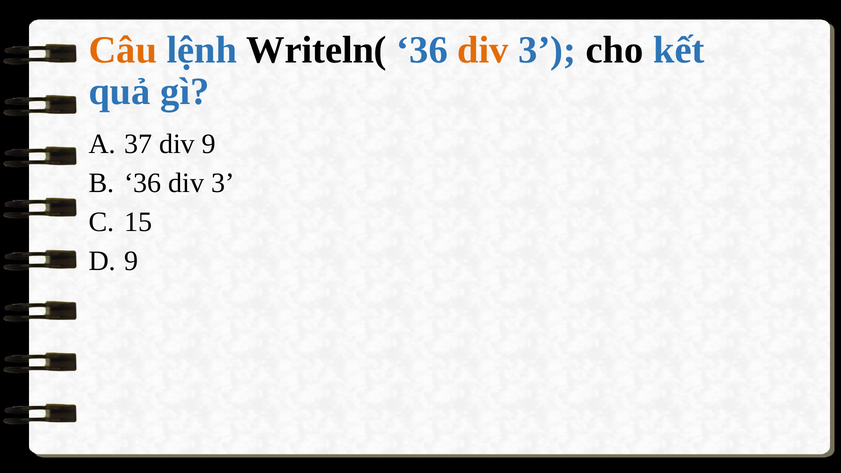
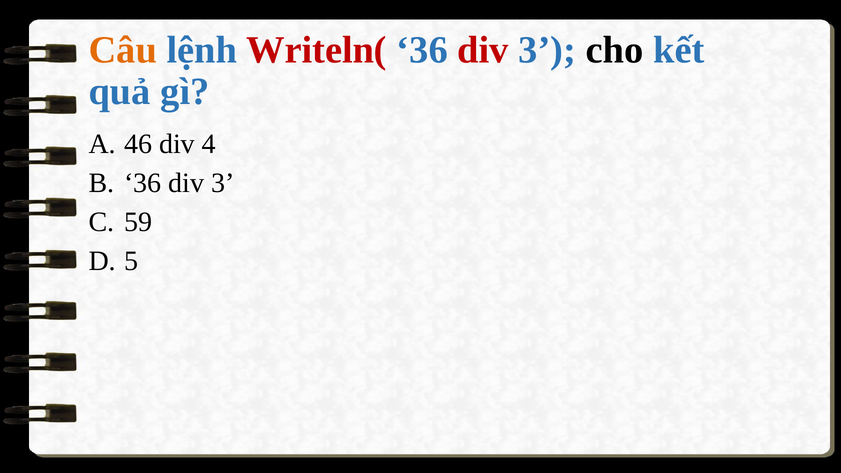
Writeln( colour: black -> red
div at (483, 50) colour: orange -> red
37: 37 -> 46
div 9: 9 -> 4
15: 15 -> 59
9 at (131, 261): 9 -> 5
